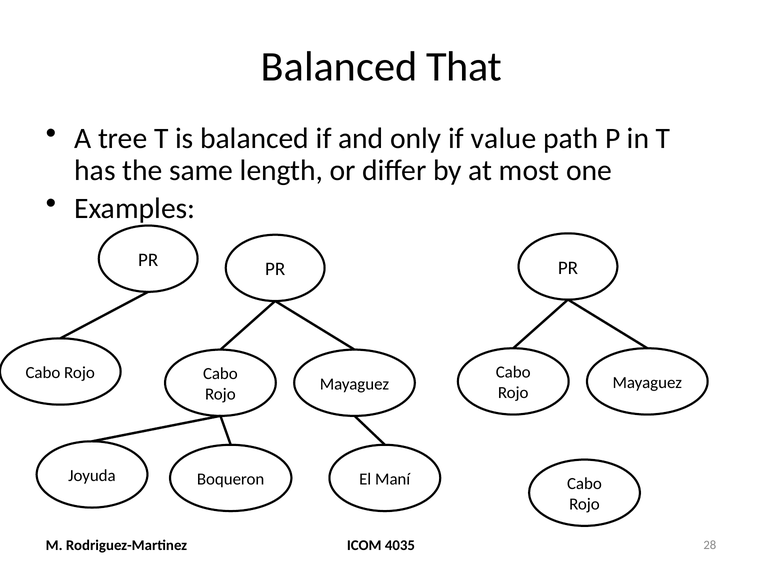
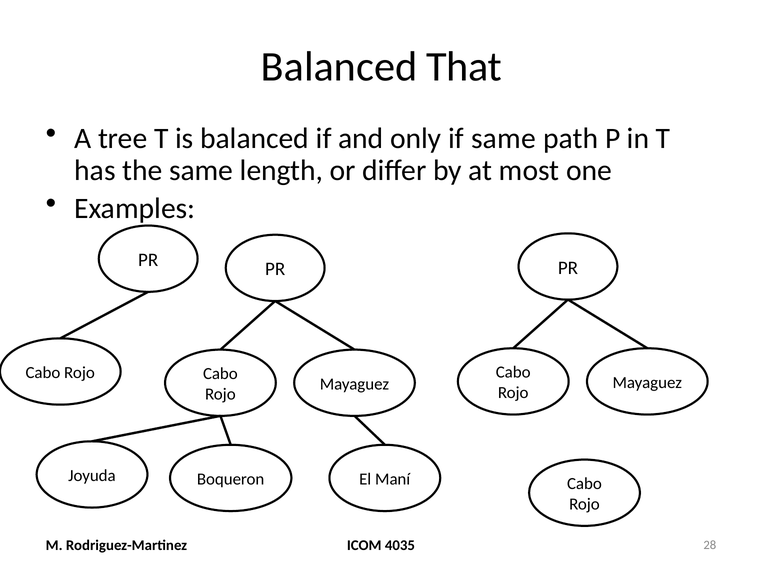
if value: value -> same
